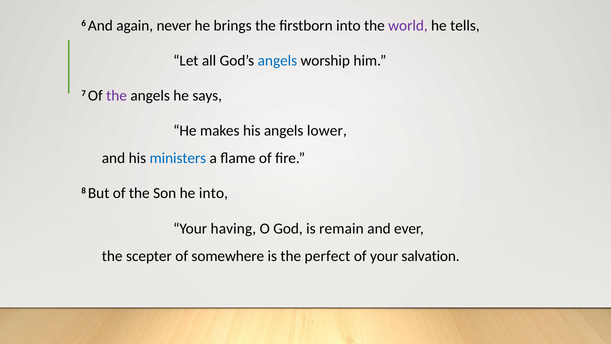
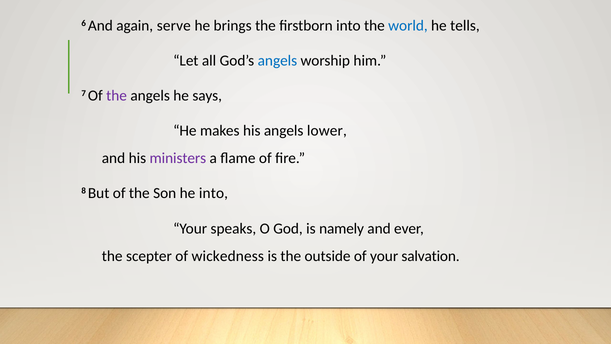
never: never -> serve
world colour: purple -> blue
ministers colour: blue -> purple
having: having -> speaks
remain: remain -> namely
somewhere: somewhere -> wickedness
perfect: perfect -> outside
